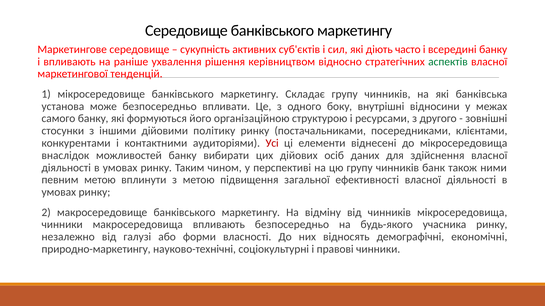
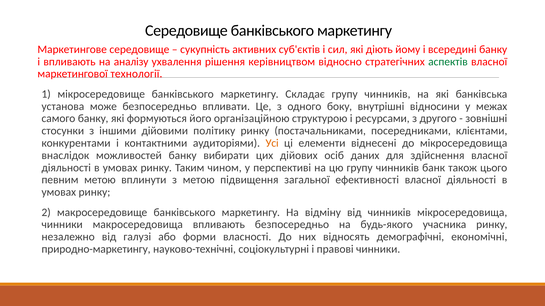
часто: часто -> йому
раніше: раніше -> аналізу
тенденцій: тенденцій -> технології
Усі colour: red -> orange
ними: ними -> цього
